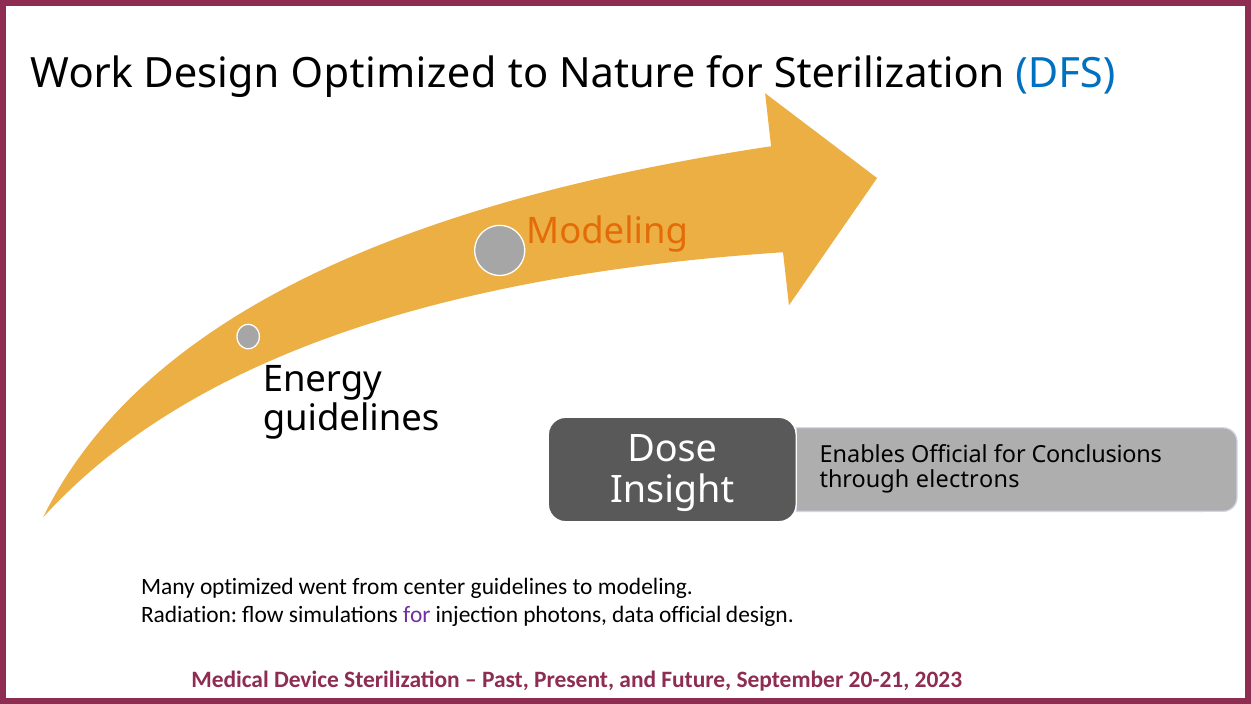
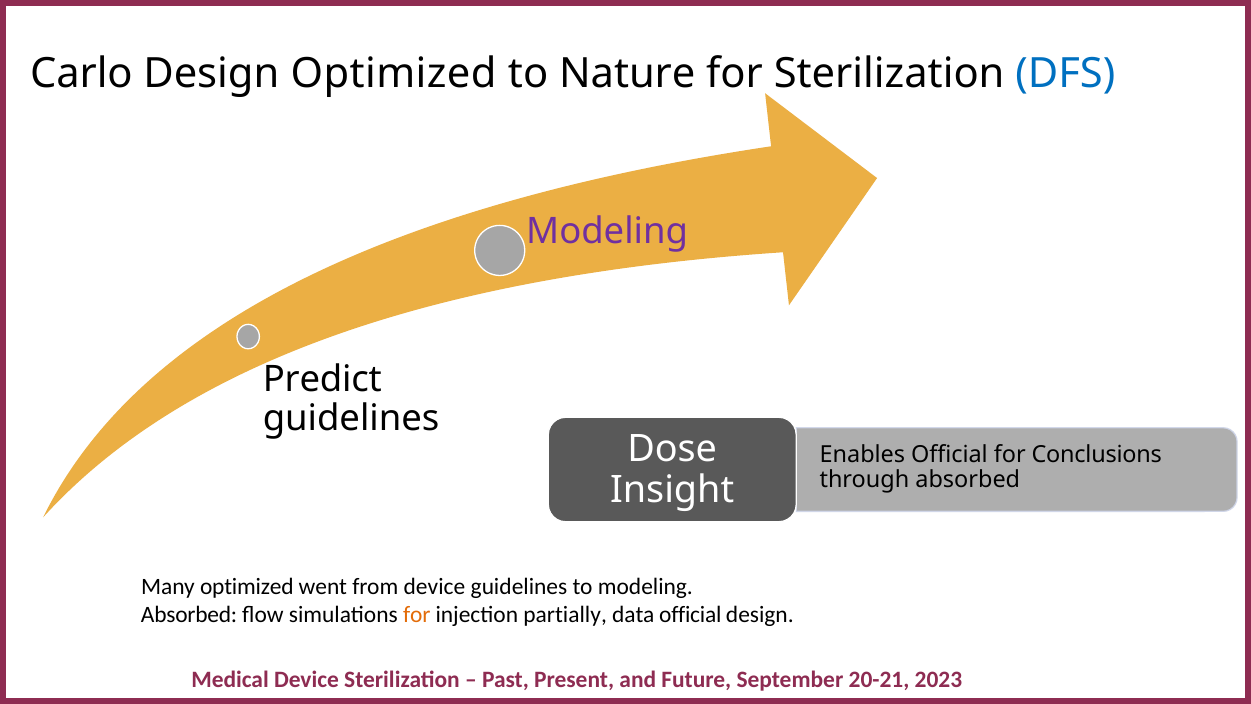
Work: Work -> Carlo
Modeling at (607, 231) colour: orange -> purple
Energy: Energy -> Predict
electrons at (968, 480): electrons -> absorbed
from center: center -> device
Radiation at (189, 615): Radiation -> Absorbed
for at (417, 615) colour: purple -> orange
photons: photons -> partially
